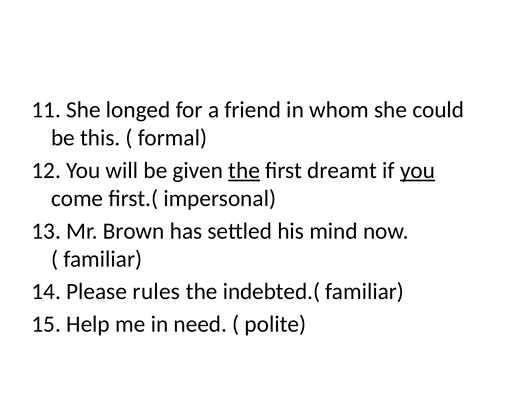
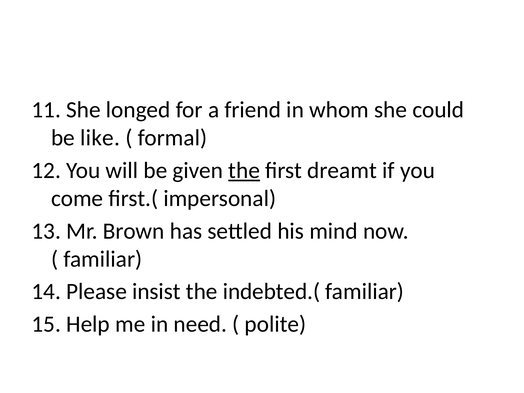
this: this -> like
you at (417, 170) underline: present -> none
rules: rules -> insist
